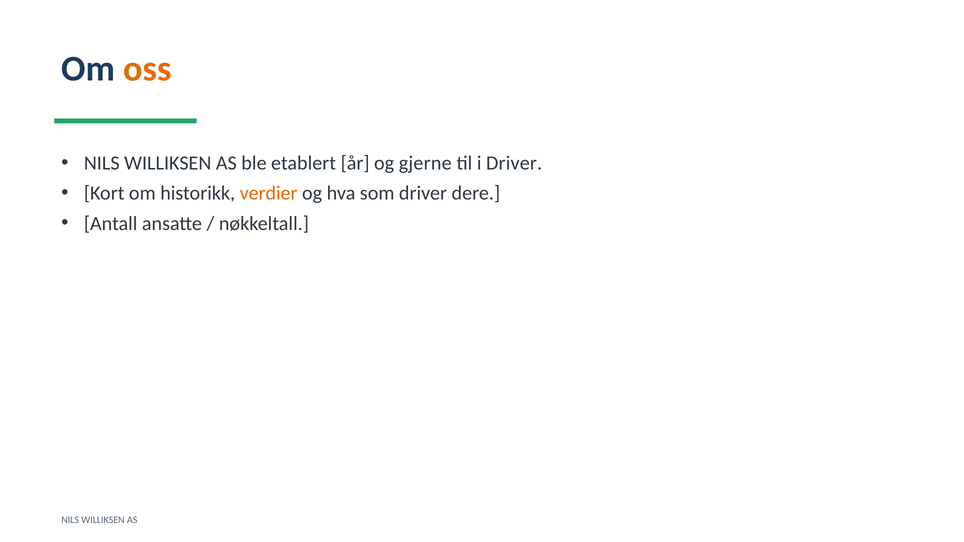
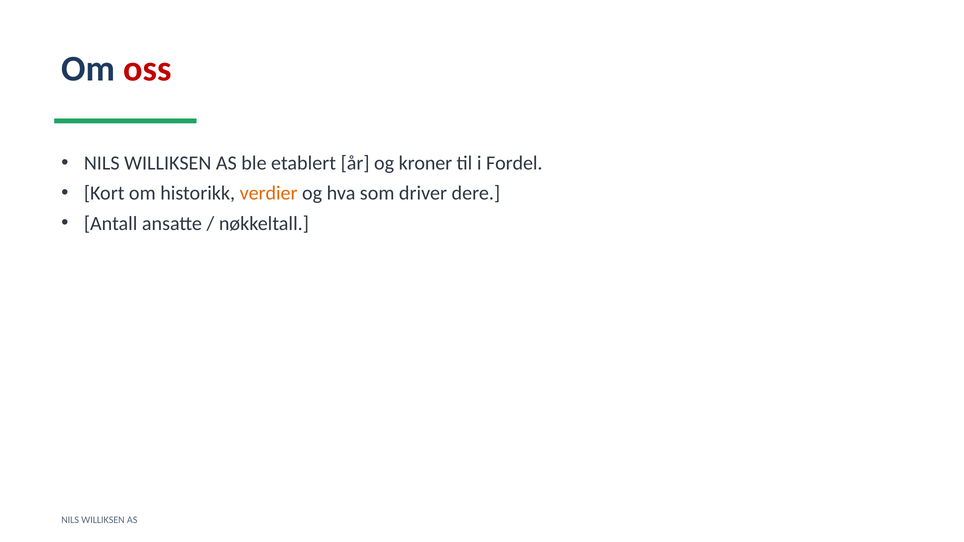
oss colour: orange -> red
gjerne: gjerne -> kroner
i Driver: Driver -> Fordel
